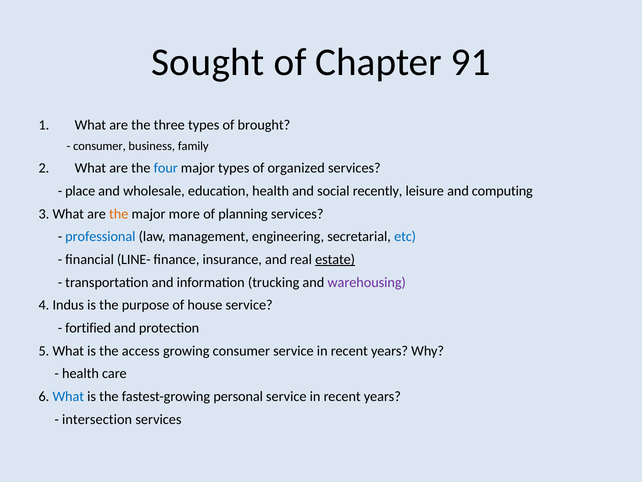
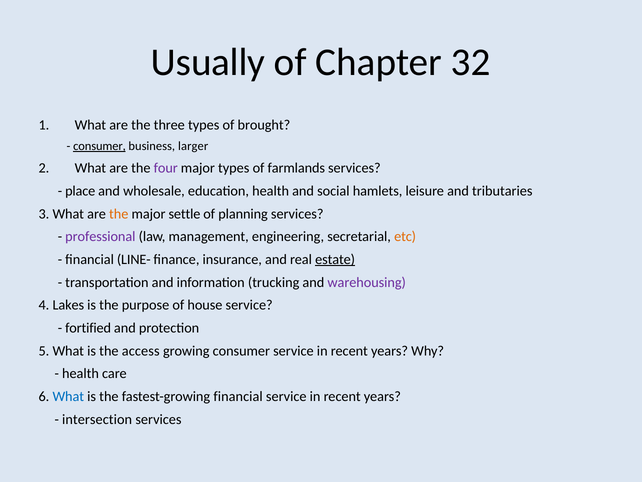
Sought: Sought -> Usually
91: 91 -> 32
consumer at (99, 146) underline: none -> present
family: family -> larger
four colour: blue -> purple
organized: organized -> farmlands
recently: recently -> hamlets
computing: computing -> tributaries
more: more -> settle
professional colour: blue -> purple
etc colour: blue -> orange
Indus: Indus -> Lakes
fastest-growing personal: personal -> financial
